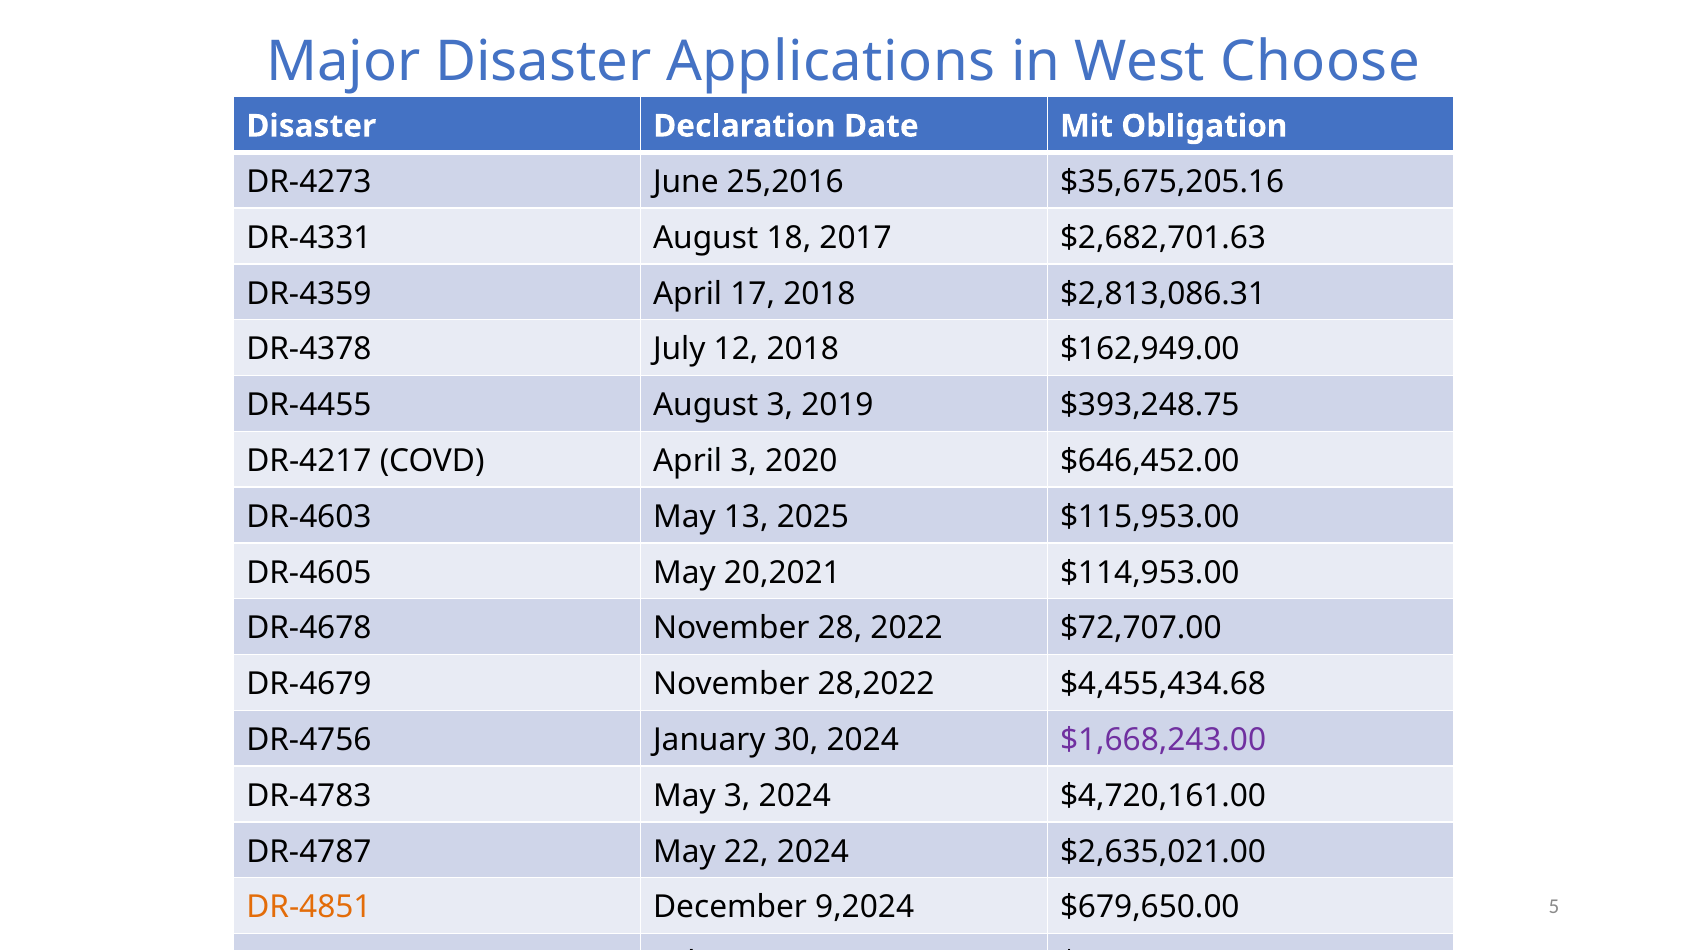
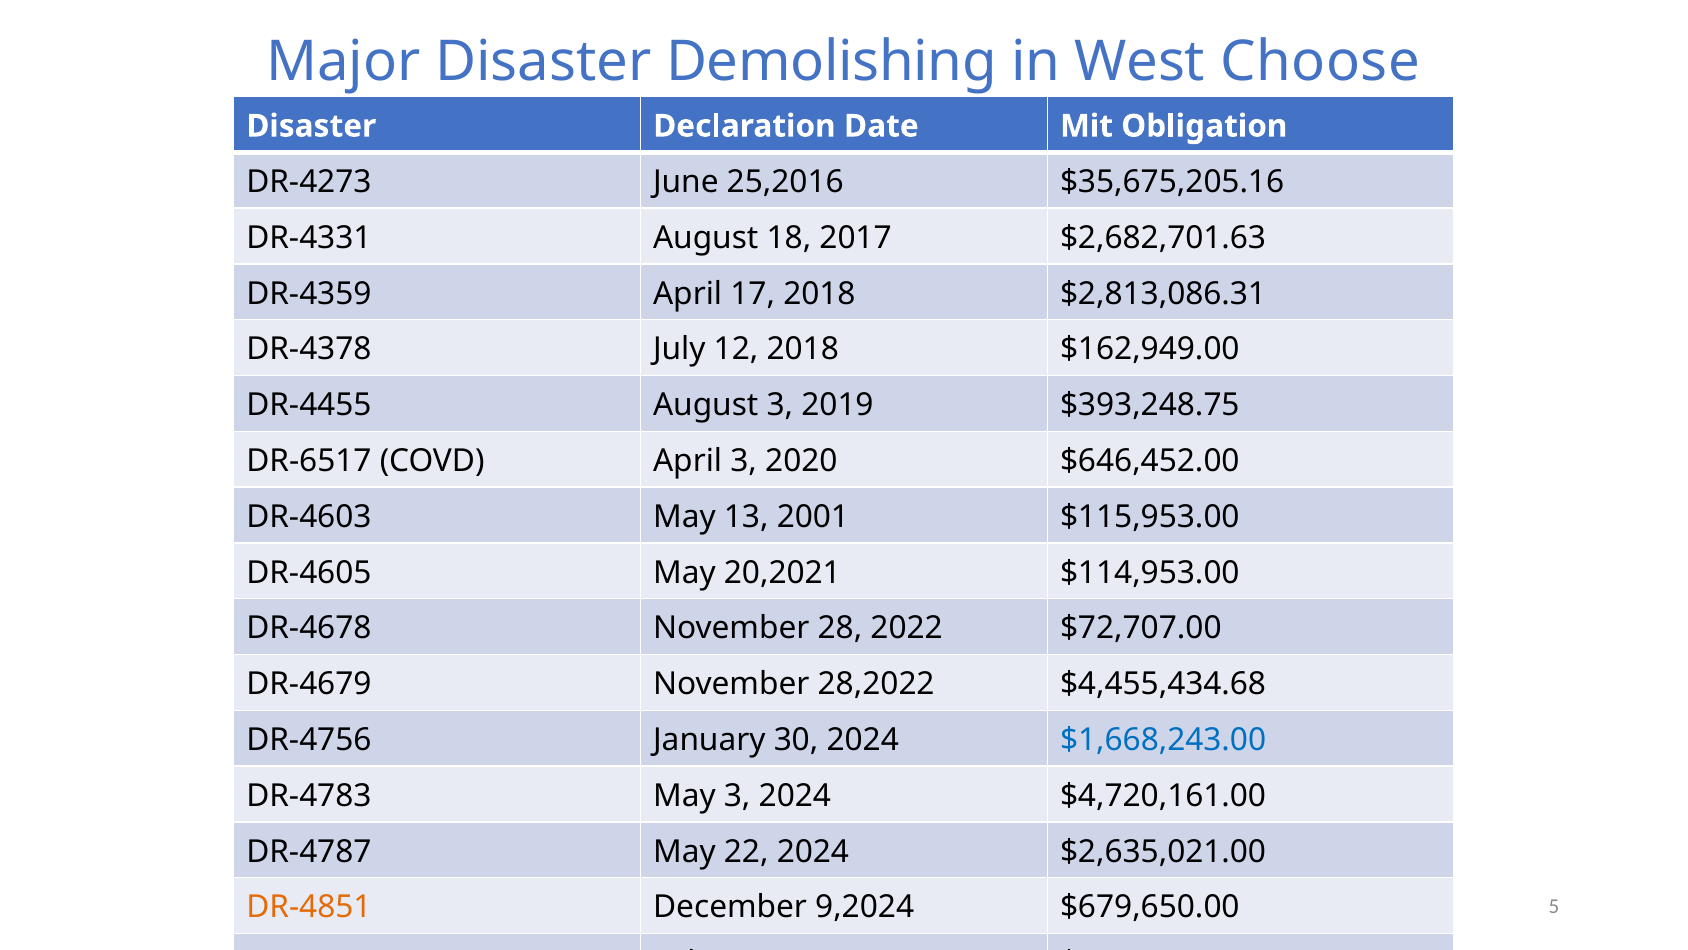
Applications: Applications -> Demolishing
DR-4217: DR-4217 -> DR-6517
2025: 2025 -> 2001
$1,668,243.00 colour: purple -> blue
